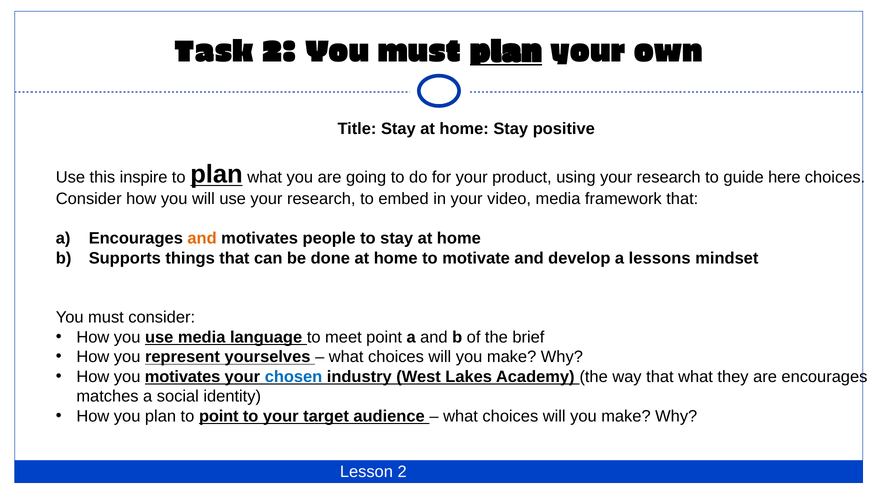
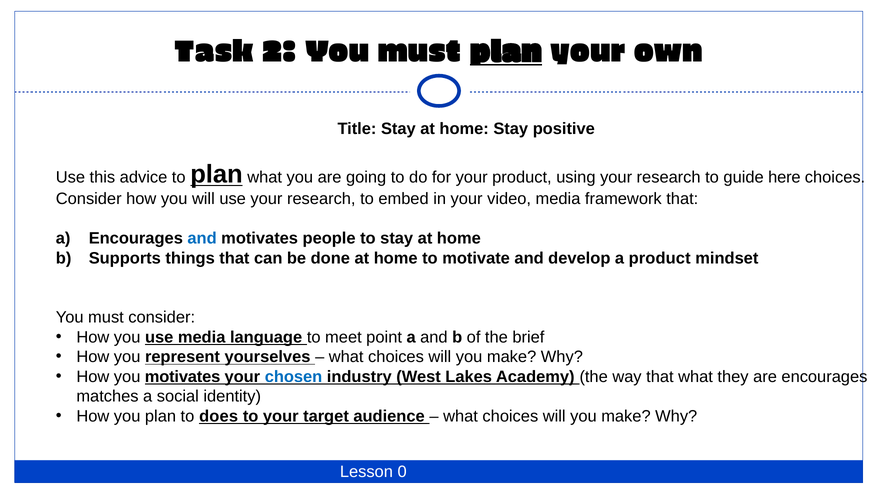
inspire: inspire -> advice
and at (202, 238) colour: orange -> blue
a lessons: lessons -> product
to point: point -> does
Lesson 2: 2 -> 0
